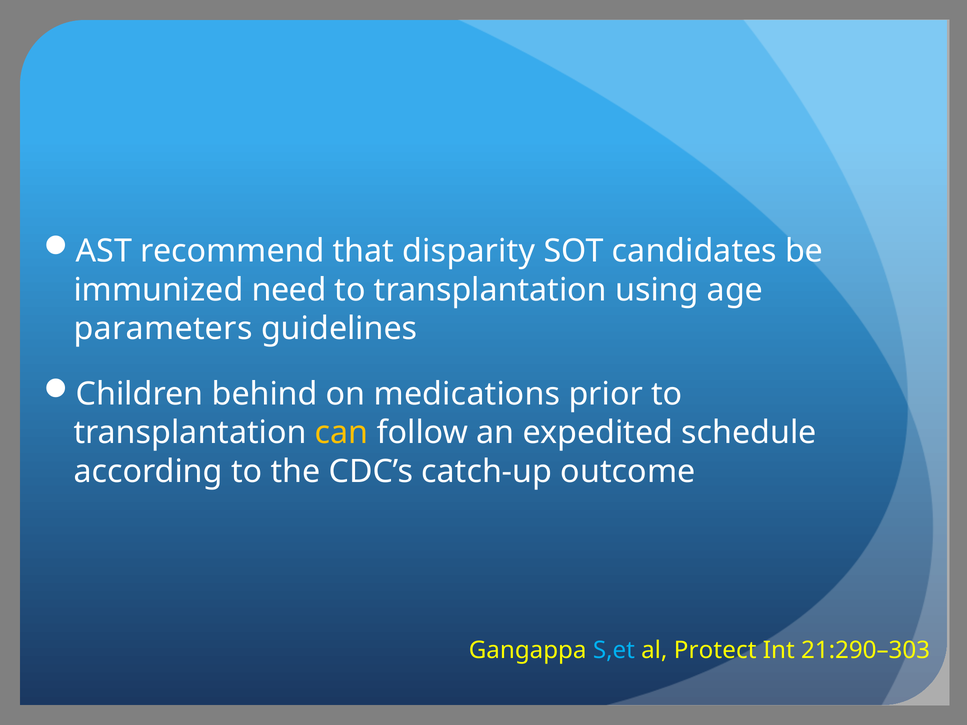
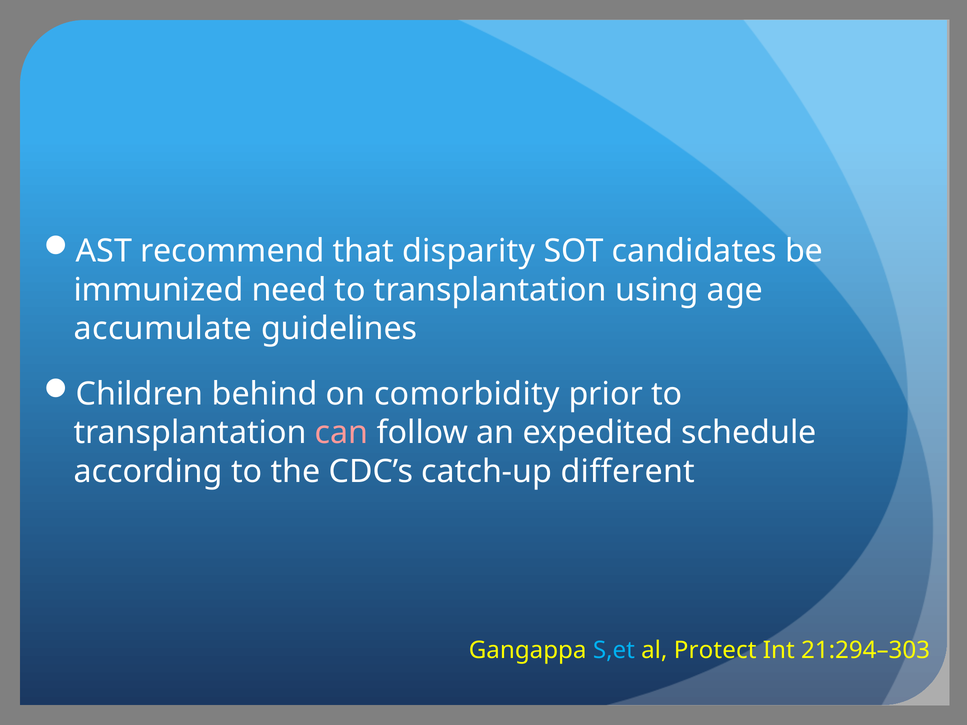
parameters: parameters -> accumulate
medications: medications -> comorbidity
can colour: yellow -> pink
outcome: outcome -> different
21:290–303: 21:290–303 -> 21:294–303
